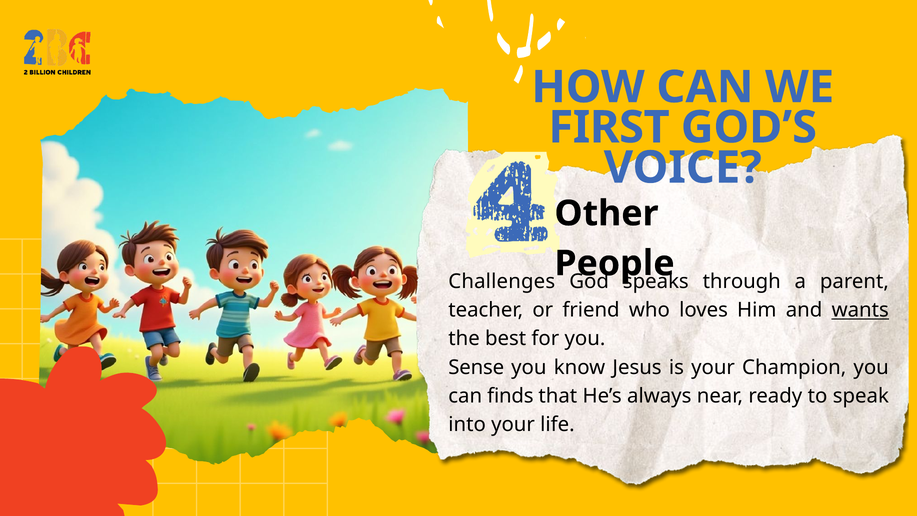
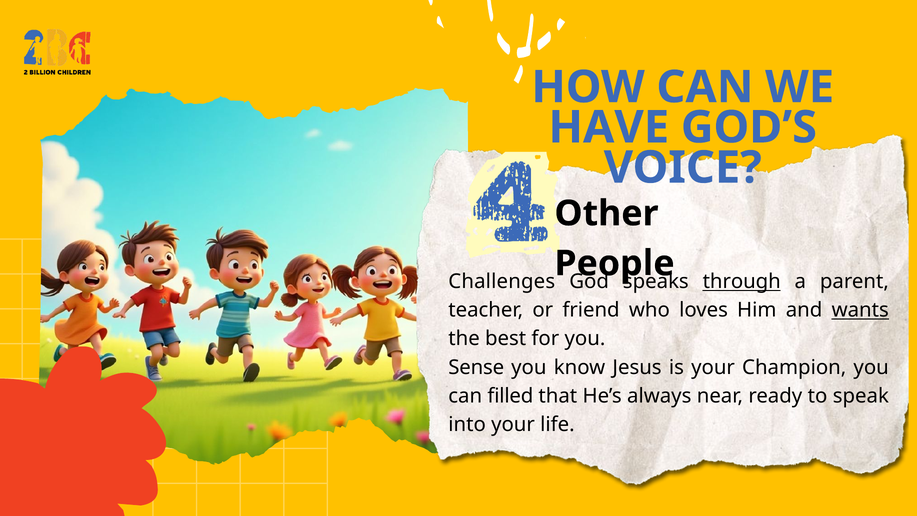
FIRST: FIRST -> HAVE
through underline: none -> present
finds: finds -> filled
